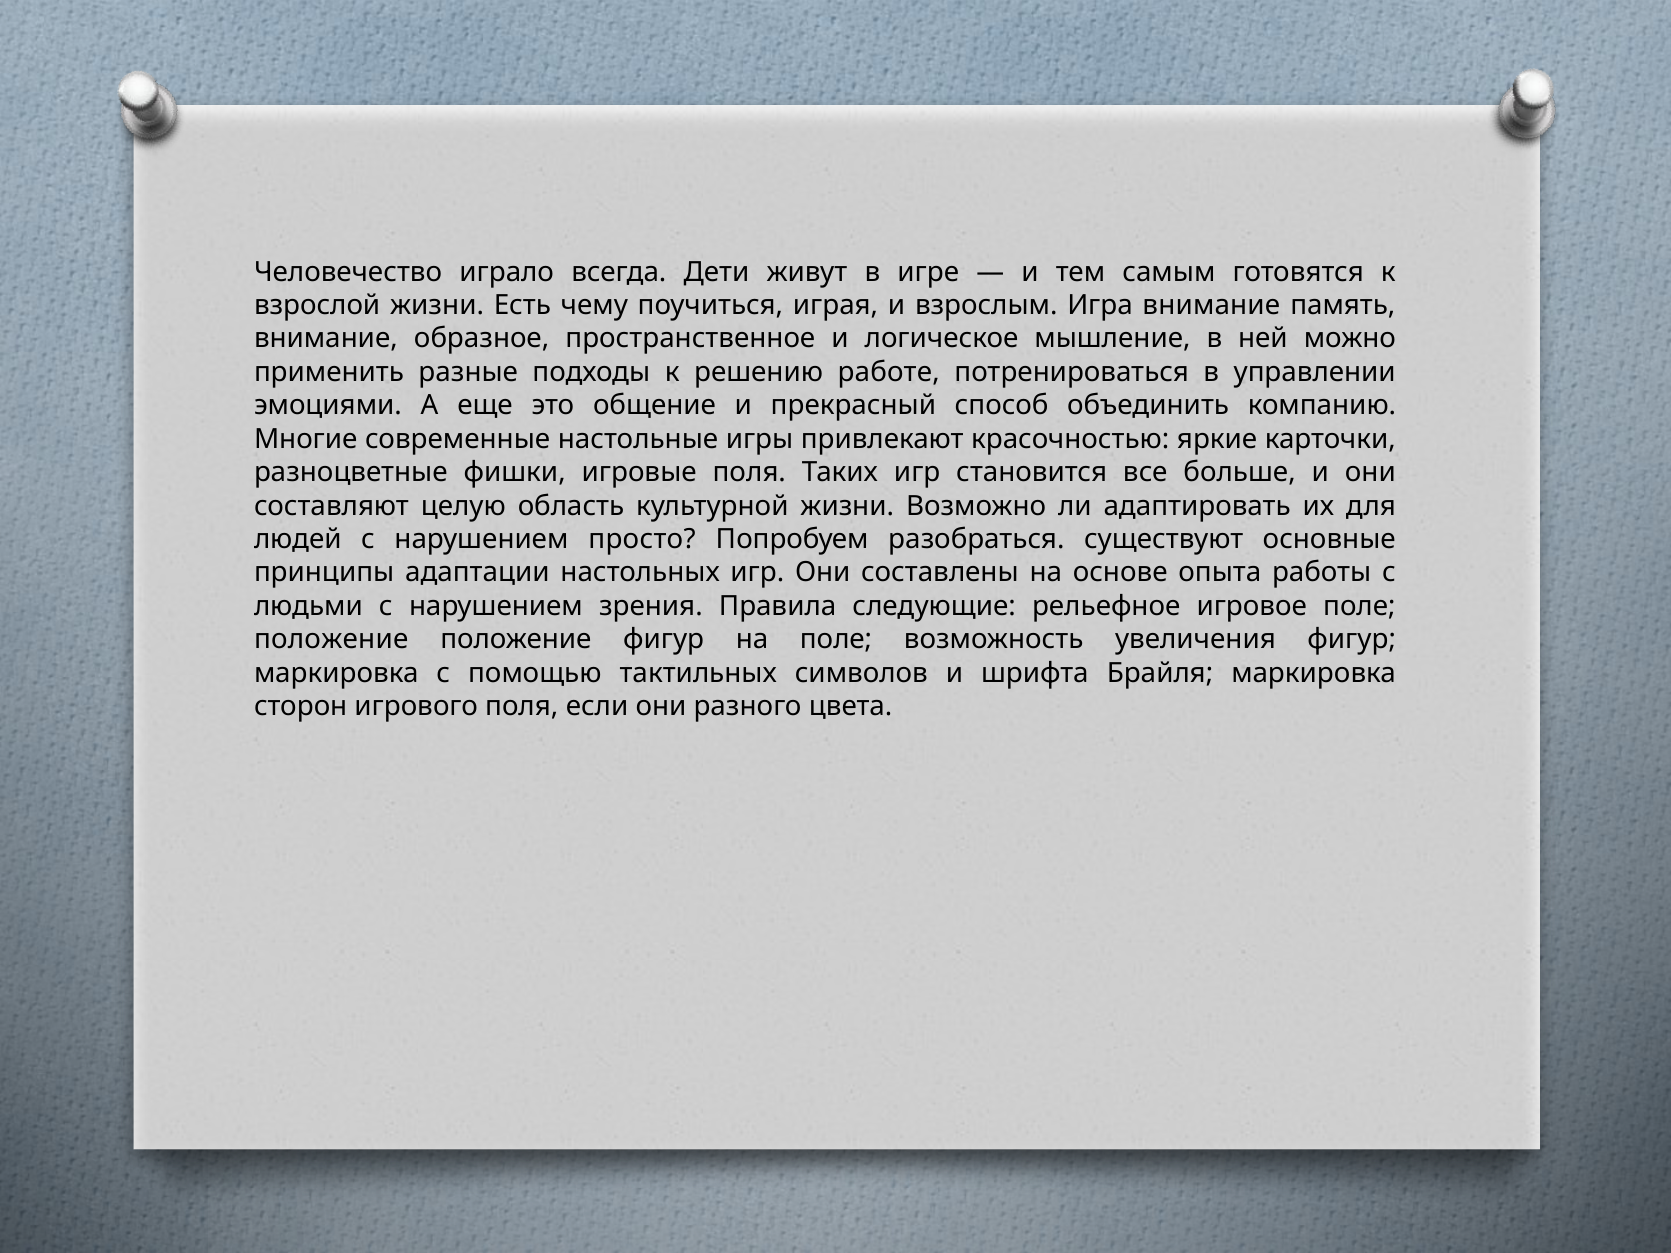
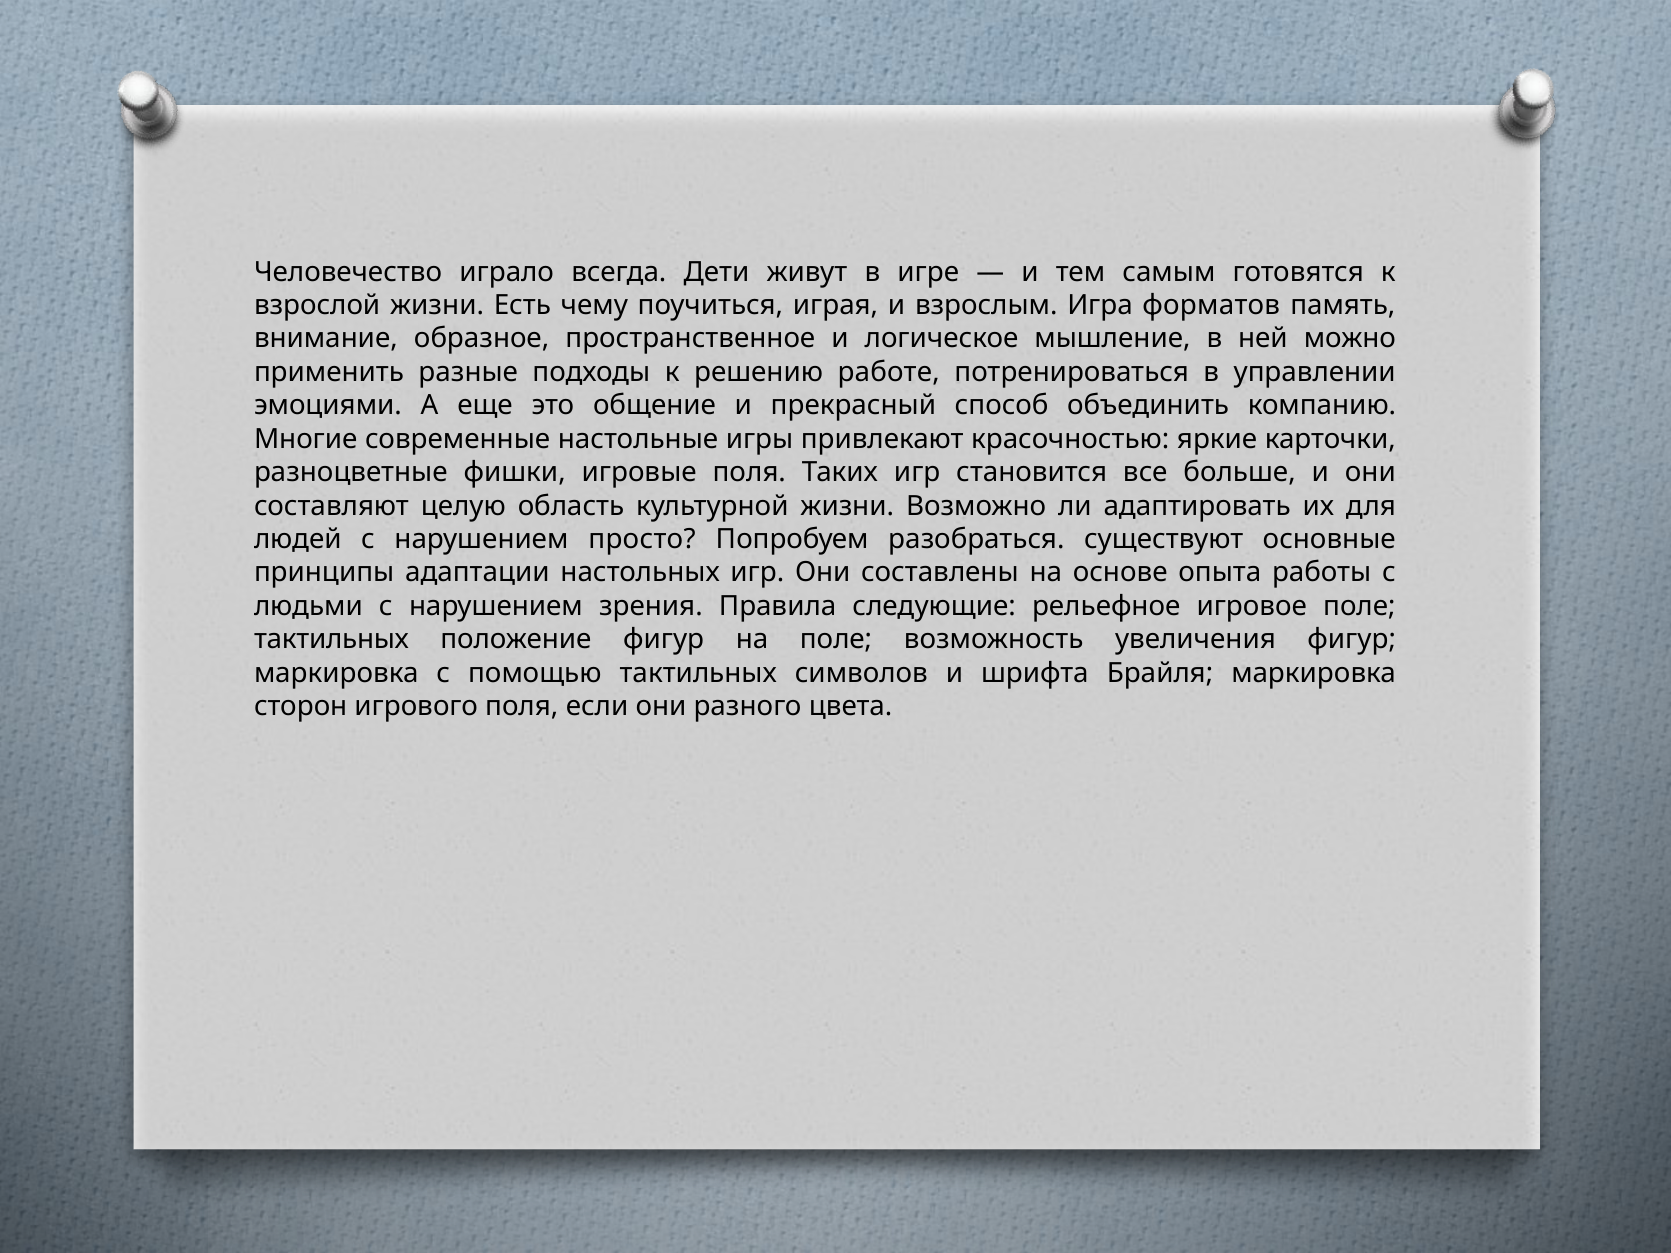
Игра внимание: внимание -> форматов
положение at (331, 640): положение -> тактильных
